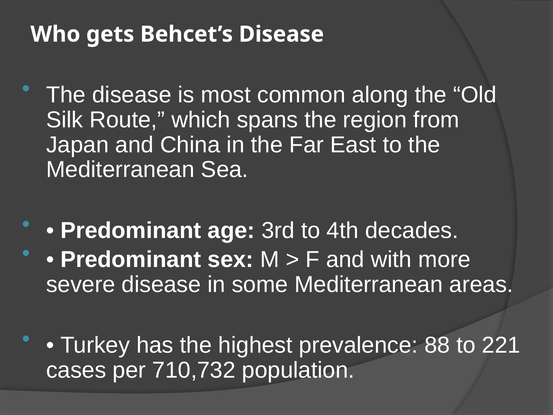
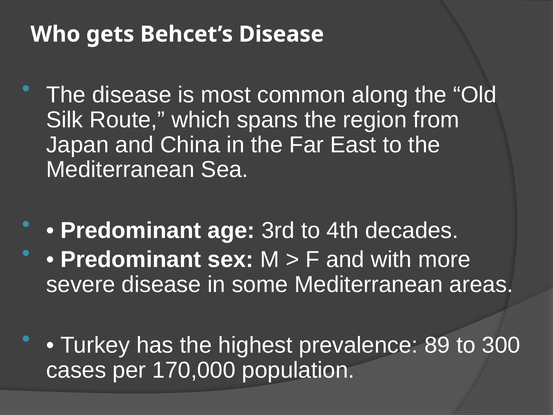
88: 88 -> 89
221: 221 -> 300
710,732: 710,732 -> 170,000
